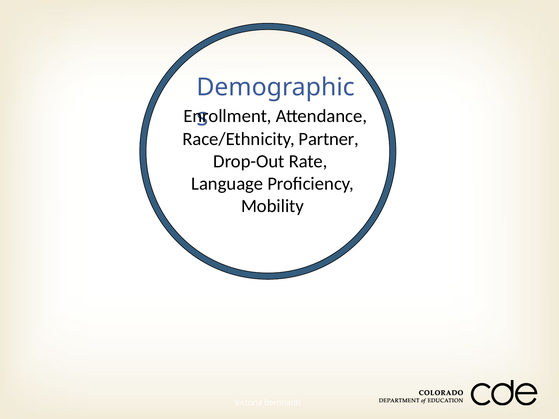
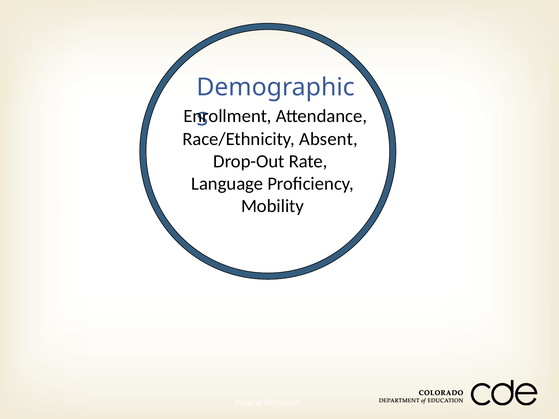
Partner: Partner -> Absent
